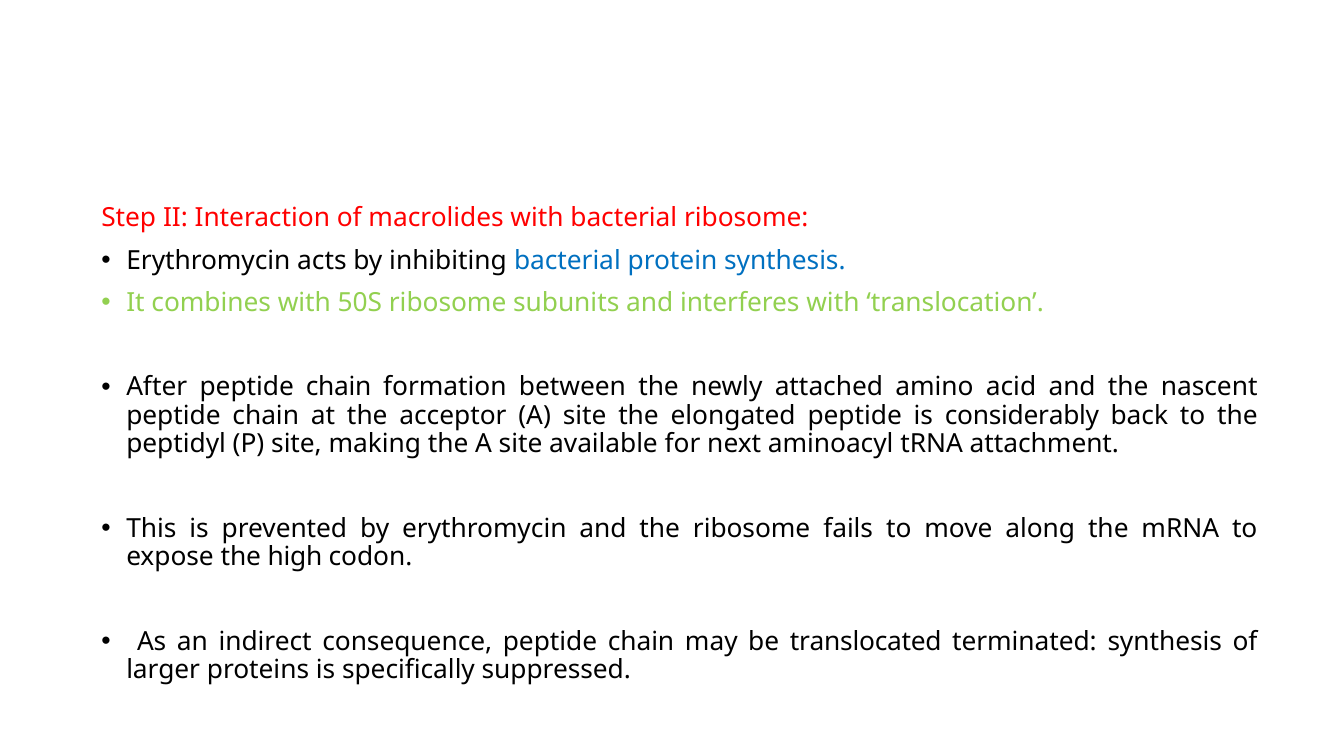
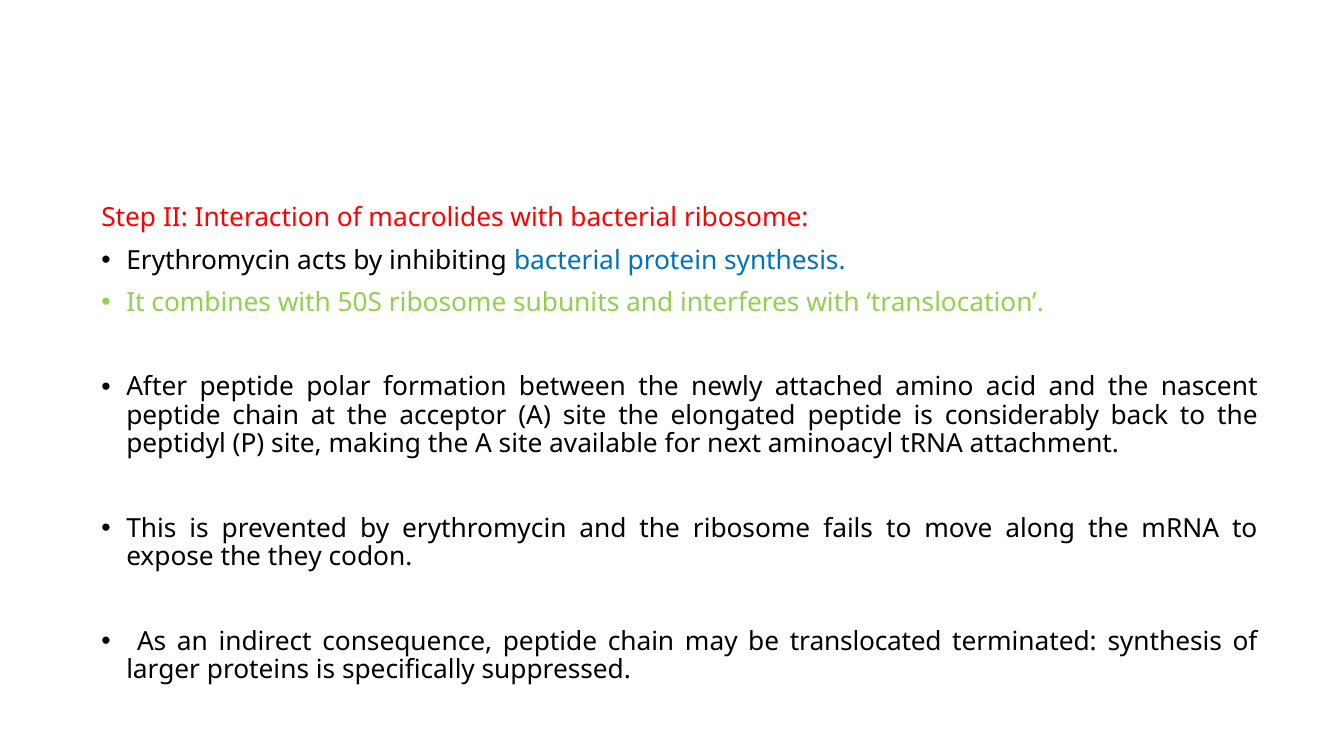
After peptide chain: chain -> polar
high: high -> they
